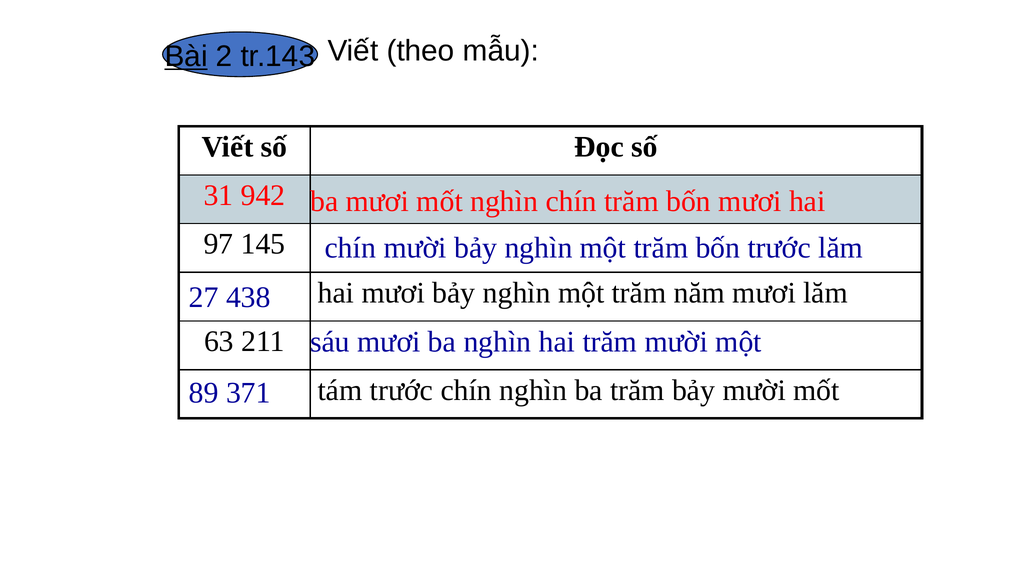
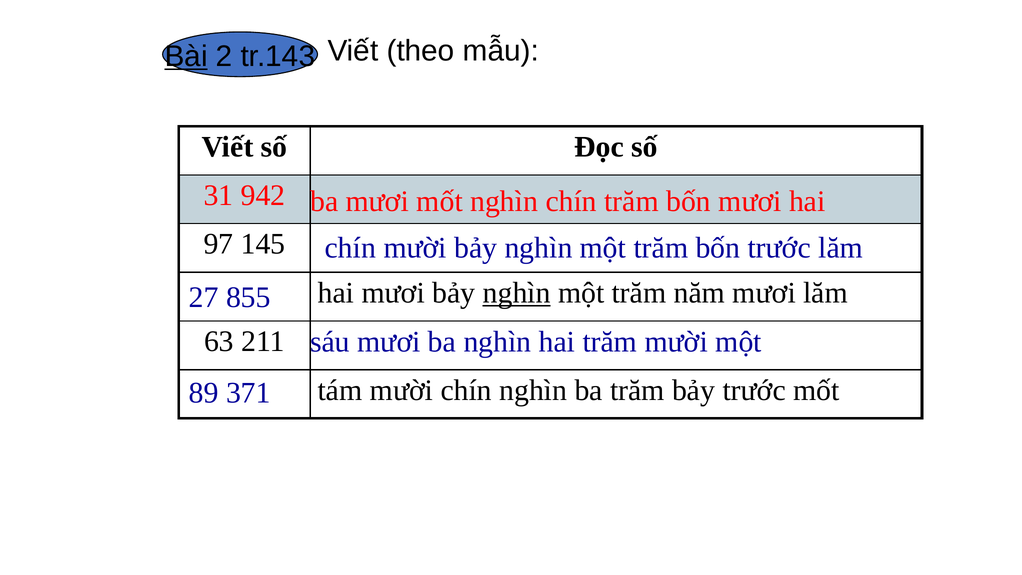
nghìn at (517, 293) underline: none -> present
438: 438 -> 855
tám trước: trước -> mười
bảy mười: mười -> trước
